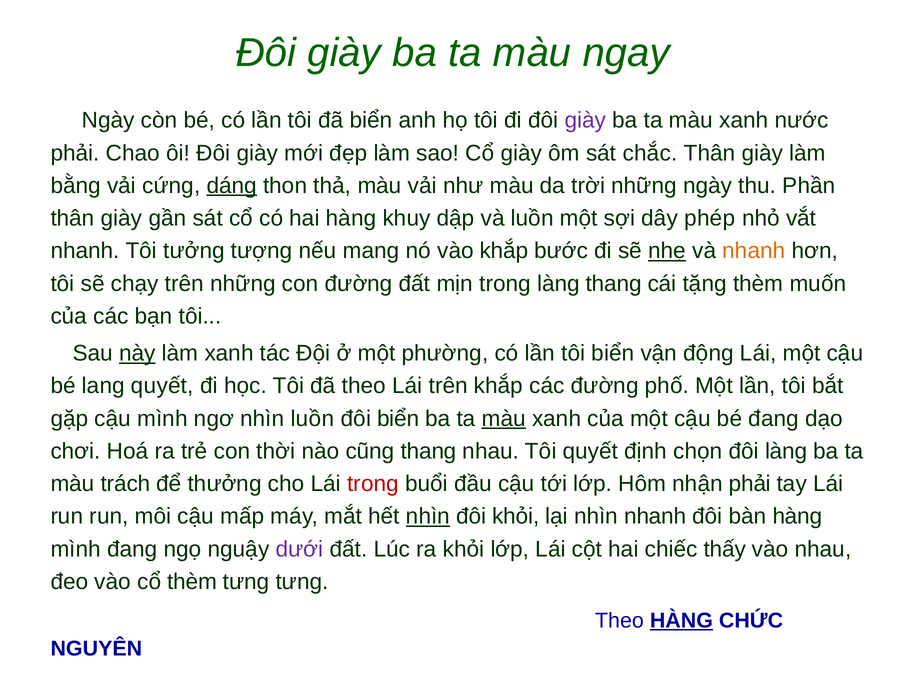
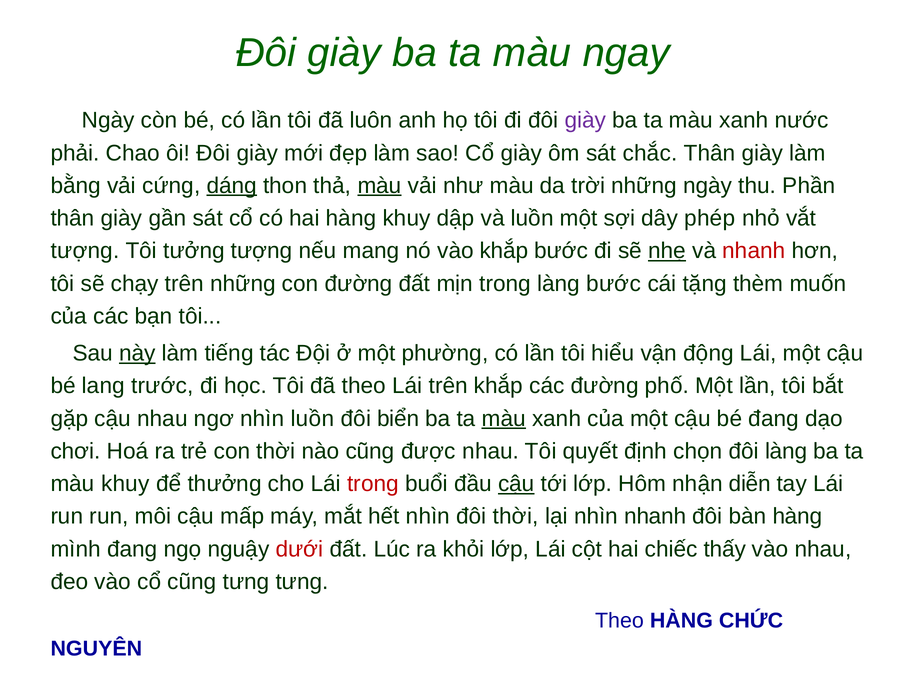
đã biển: biển -> luôn
màu at (380, 186) underline: none -> present
nhanh at (85, 251): nhanh -> tượng
nhanh at (754, 251) colour: orange -> red
làng thang: thang -> bước
làm xanh: xanh -> tiếng
tôi biển: biển -> hiểu
lang quyết: quyết -> trước
cậu mình: mình -> nhau
cũng thang: thang -> được
màu trách: trách -> khuy
cậu at (516, 483) underline: none -> present
nhận phải: phải -> diễn
nhìn at (428, 516) underline: present -> none
đôi khỏi: khỏi -> thời
dưới colour: purple -> red
cổ thèm: thèm -> cũng
HÀNG at (681, 620) underline: present -> none
